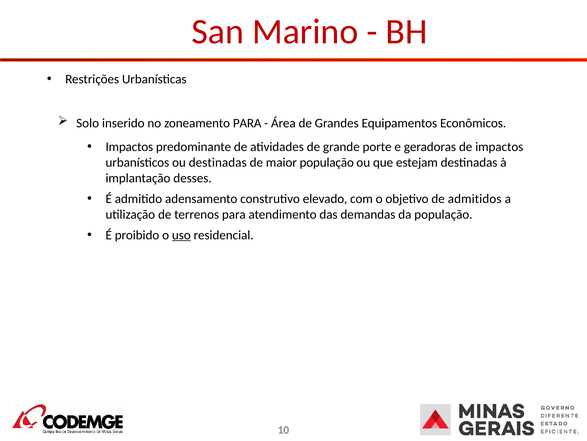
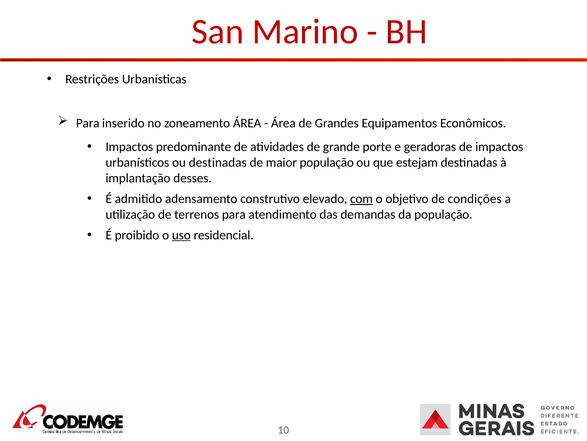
Solo at (88, 123): Solo -> Para
zoneamento PARA: PARA -> ÁREA
com underline: none -> present
admitidos: admitidos -> condições
